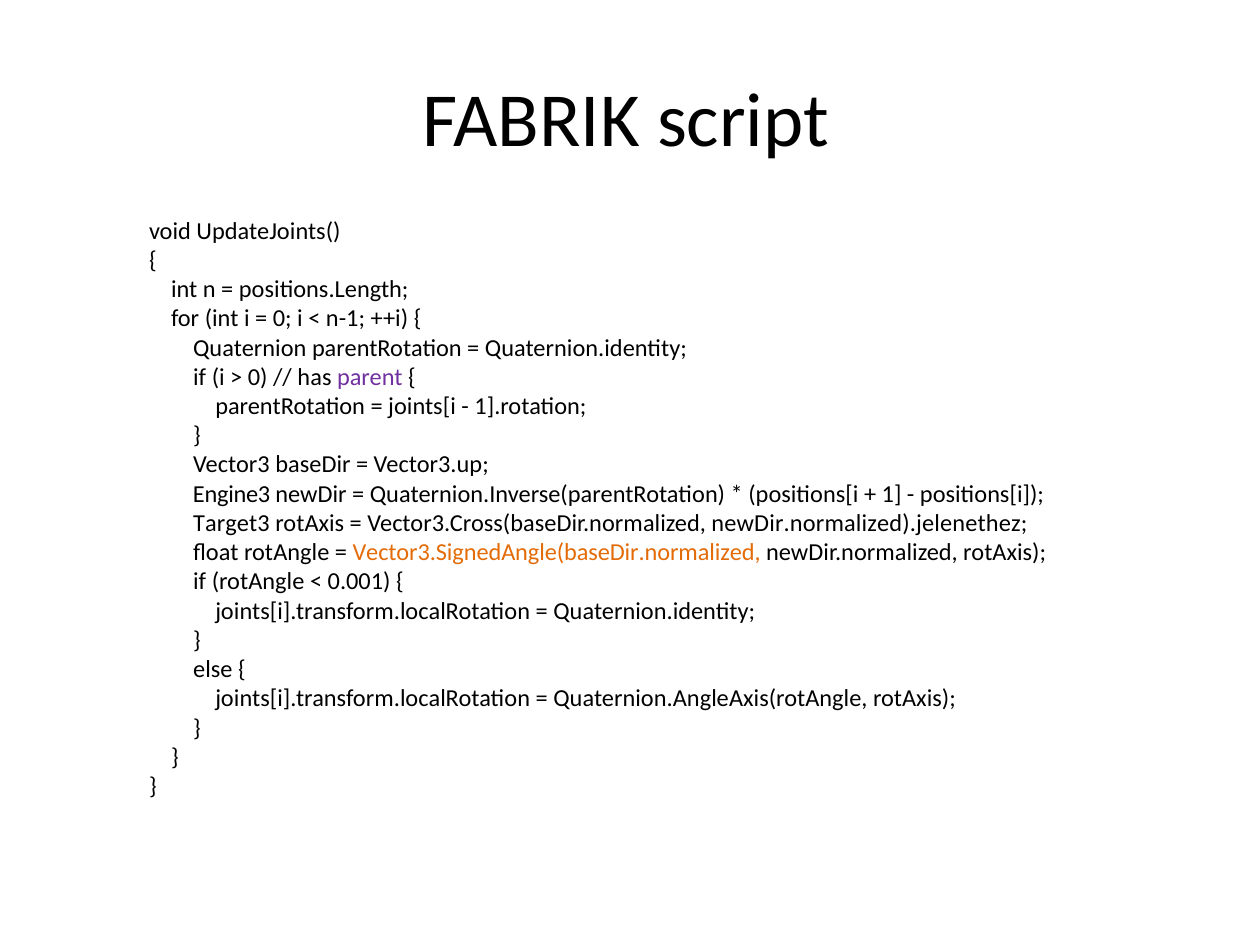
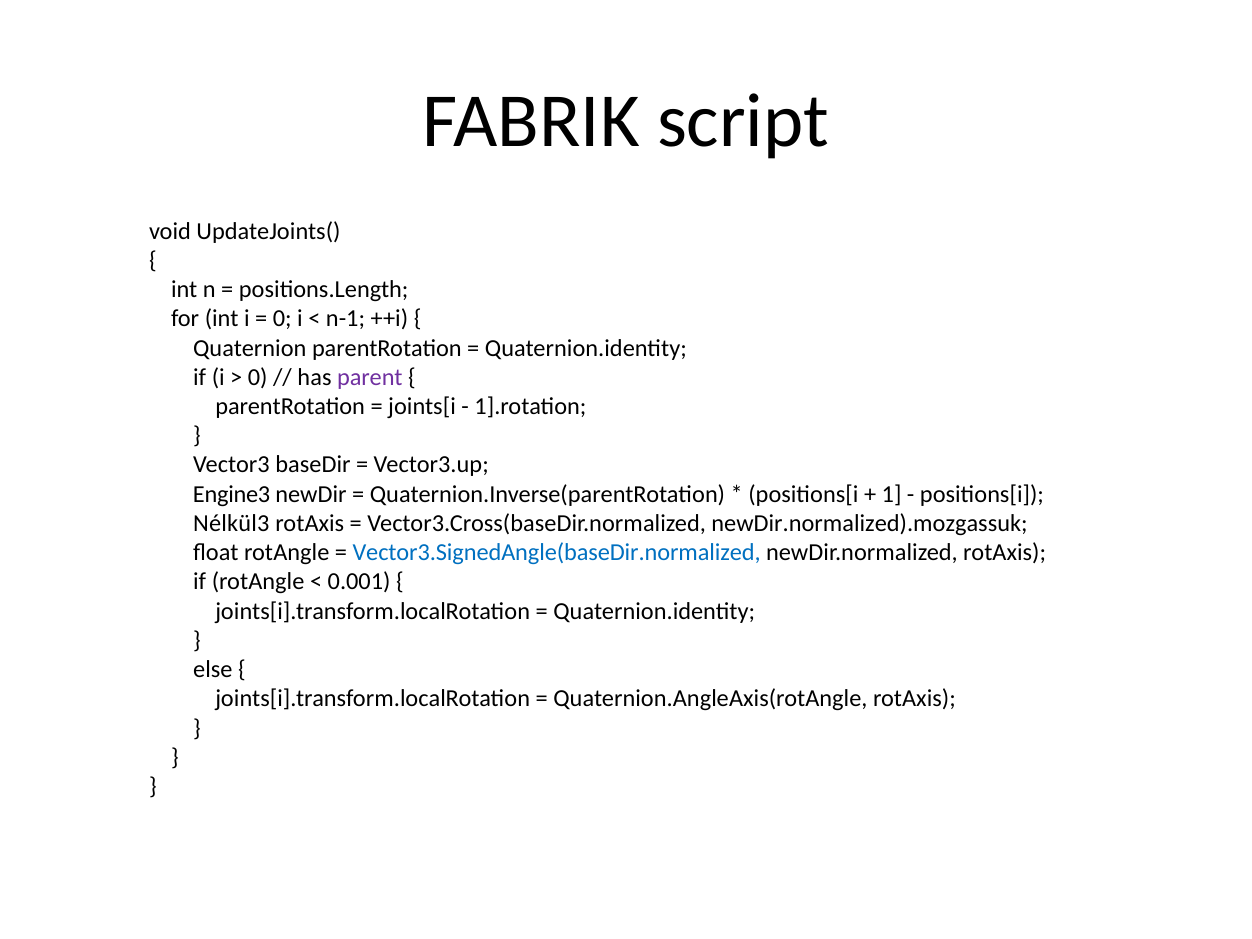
Target3: Target3 -> Nélkül3
newDir.normalized).jelenethez: newDir.normalized).jelenethez -> newDir.normalized).mozgassuk
Vector3.SignedAngle(baseDir.normalized colour: orange -> blue
